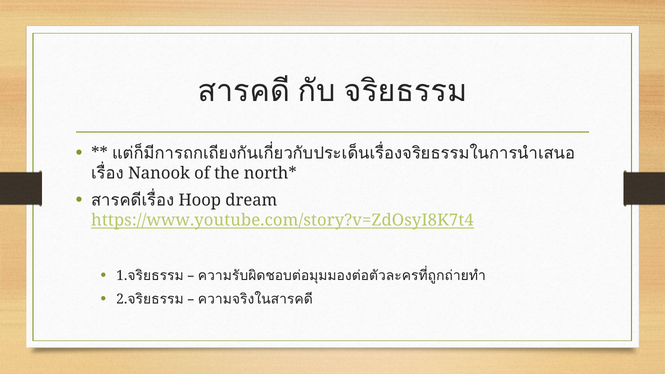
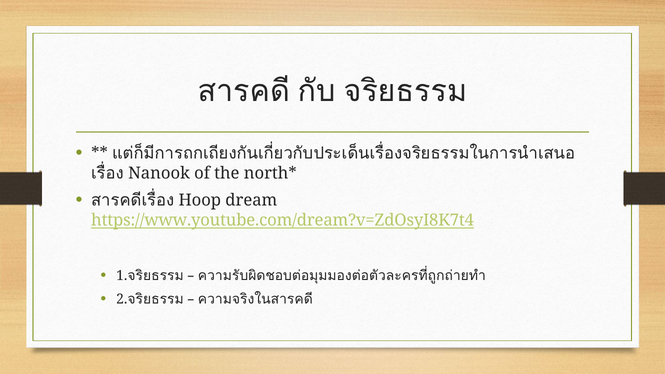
https://www.youtube.com/story?v=ZdOsyI8K7t4: https://www.youtube.com/story?v=ZdOsyI8K7t4 -> https://www.youtube.com/dream?v=ZdOsyI8K7t4
